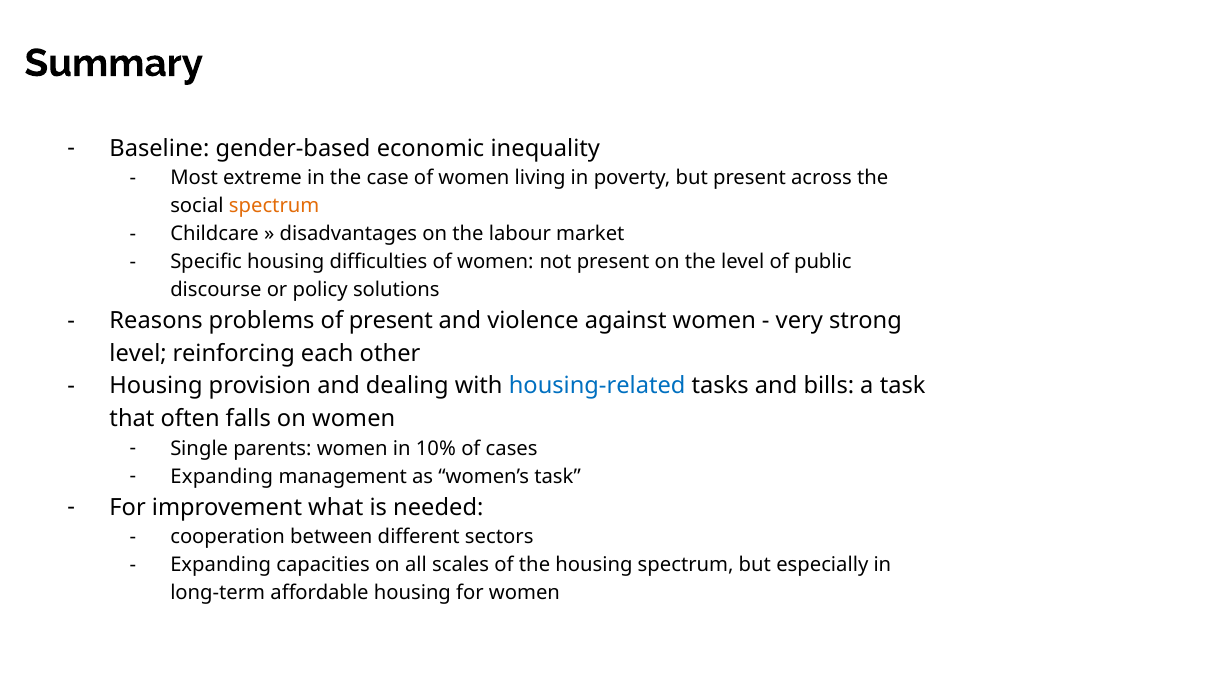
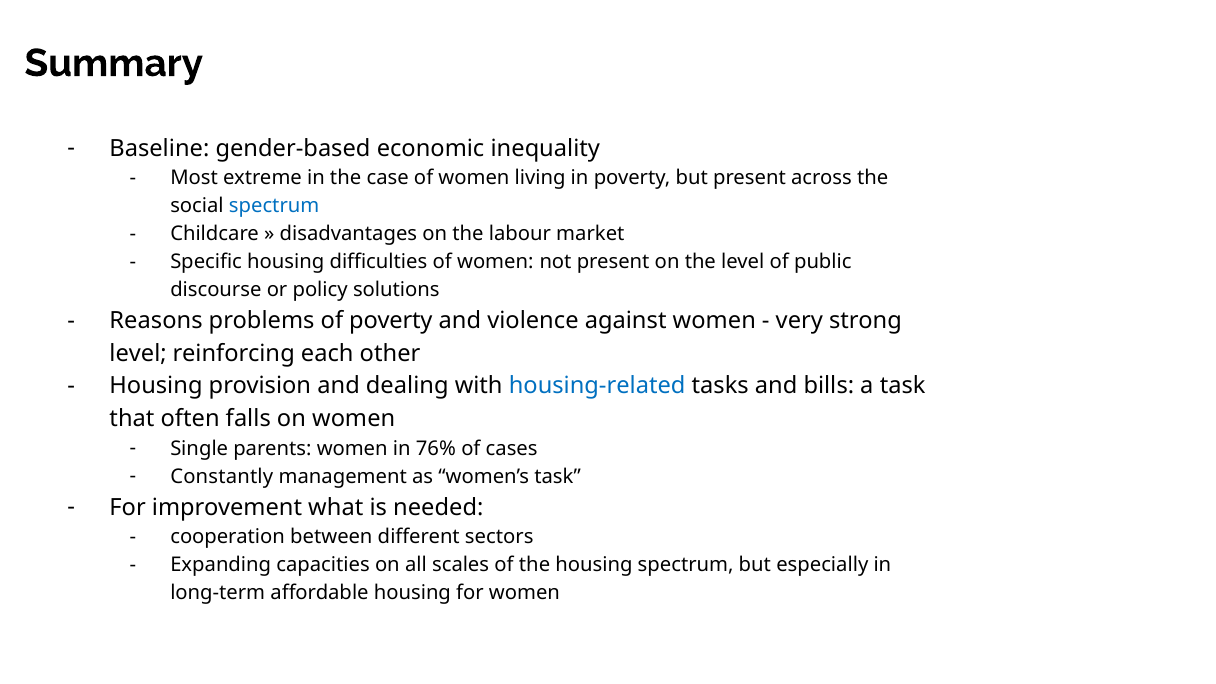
spectrum at (274, 206) colour: orange -> blue
of present: present -> poverty
10%: 10% -> 76%
Expanding at (222, 477): Expanding -> Constantly
